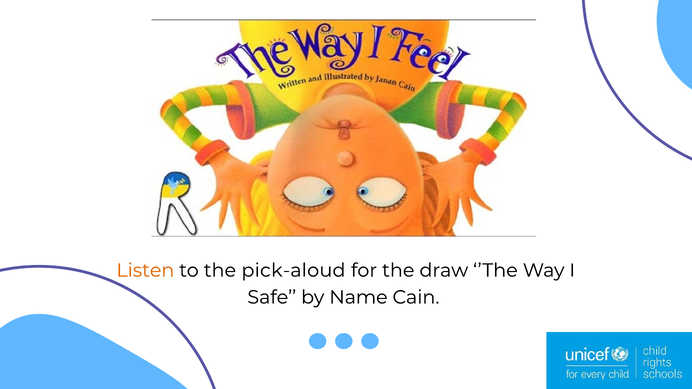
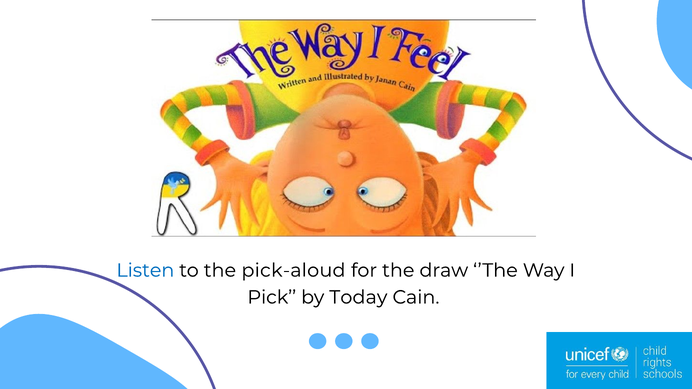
Listen colour: orange -> blue
Safe: Safe -> Pick
Name: Name -> Today
